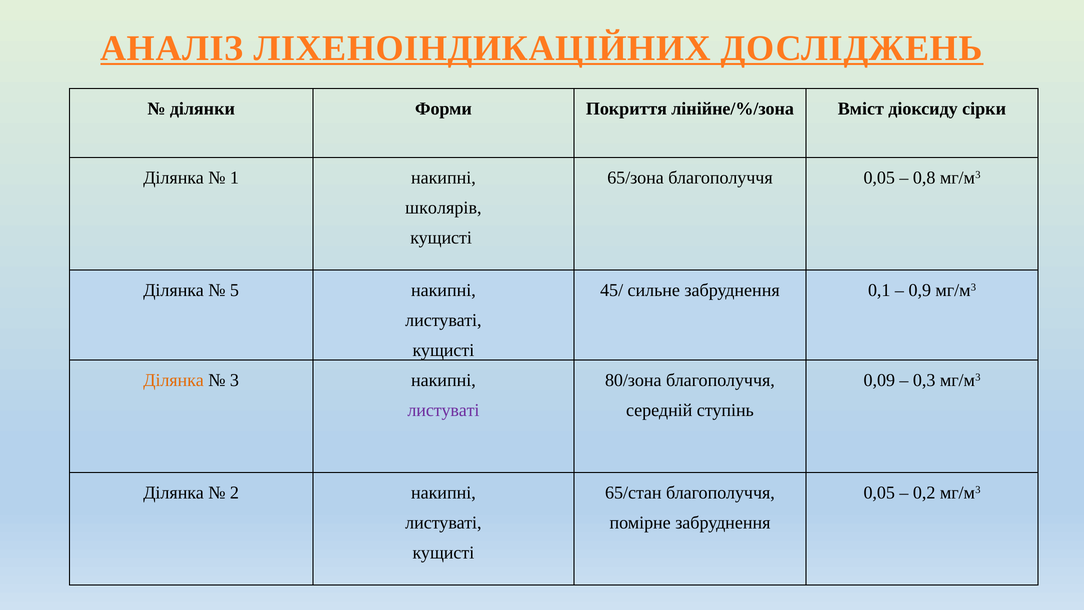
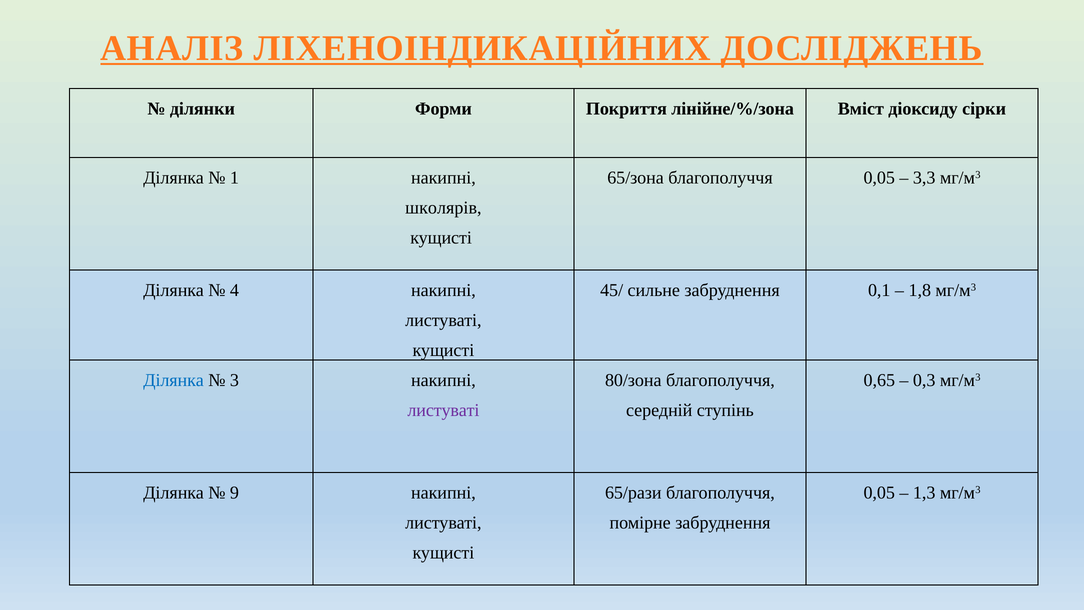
0,8: 0,8 -> 3,3
5: 5 -> 4
0,9: 0,9 -> 1,8
Ділянка at (174, 380) colour: orange -> blue
0,09: 0,09 -> 0,65
2: 2 -> 9
65/стан: 65/стан -> 65/рази
0,2: 0,2 -> 1,3
